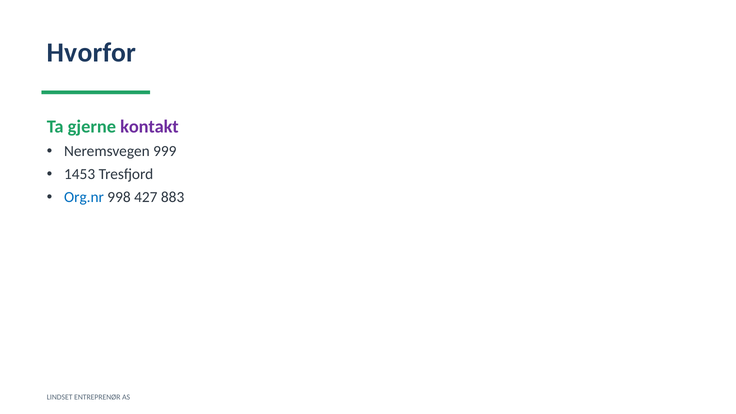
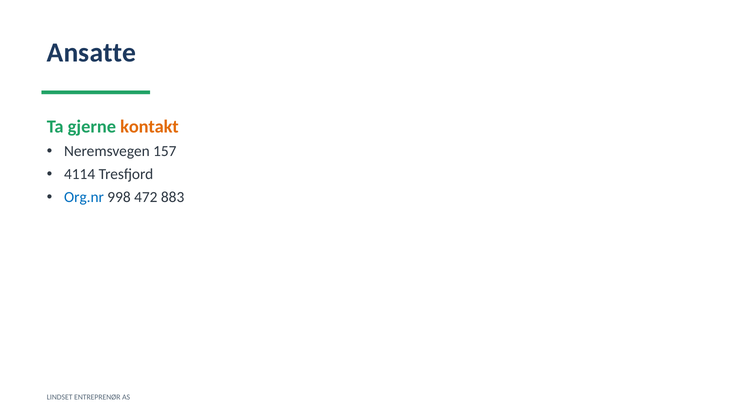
Hvorfor: Hvorfor -> Ansatte
kontakt colour: purple -> orange
999: 999 -> 157
1453: 1453 -> 4114
427: 427 -> 472
